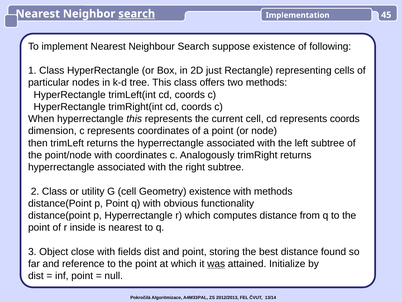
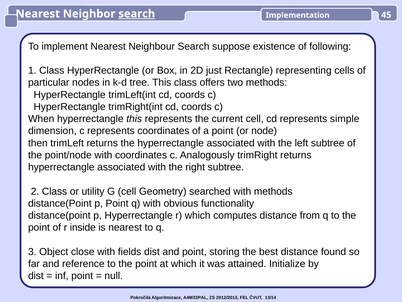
represents coords: coords -> simple
Geometry existence: existence -> searched
was underline: present -> none
